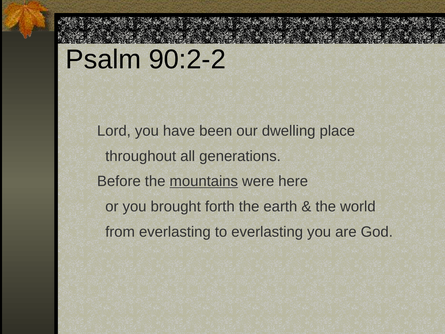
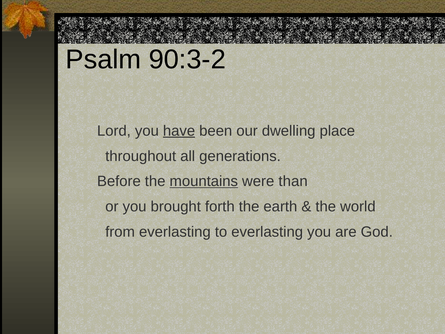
90:2-2: 90:2-2 -> 90:3-2
have underline: none -> present
here: here -> than
